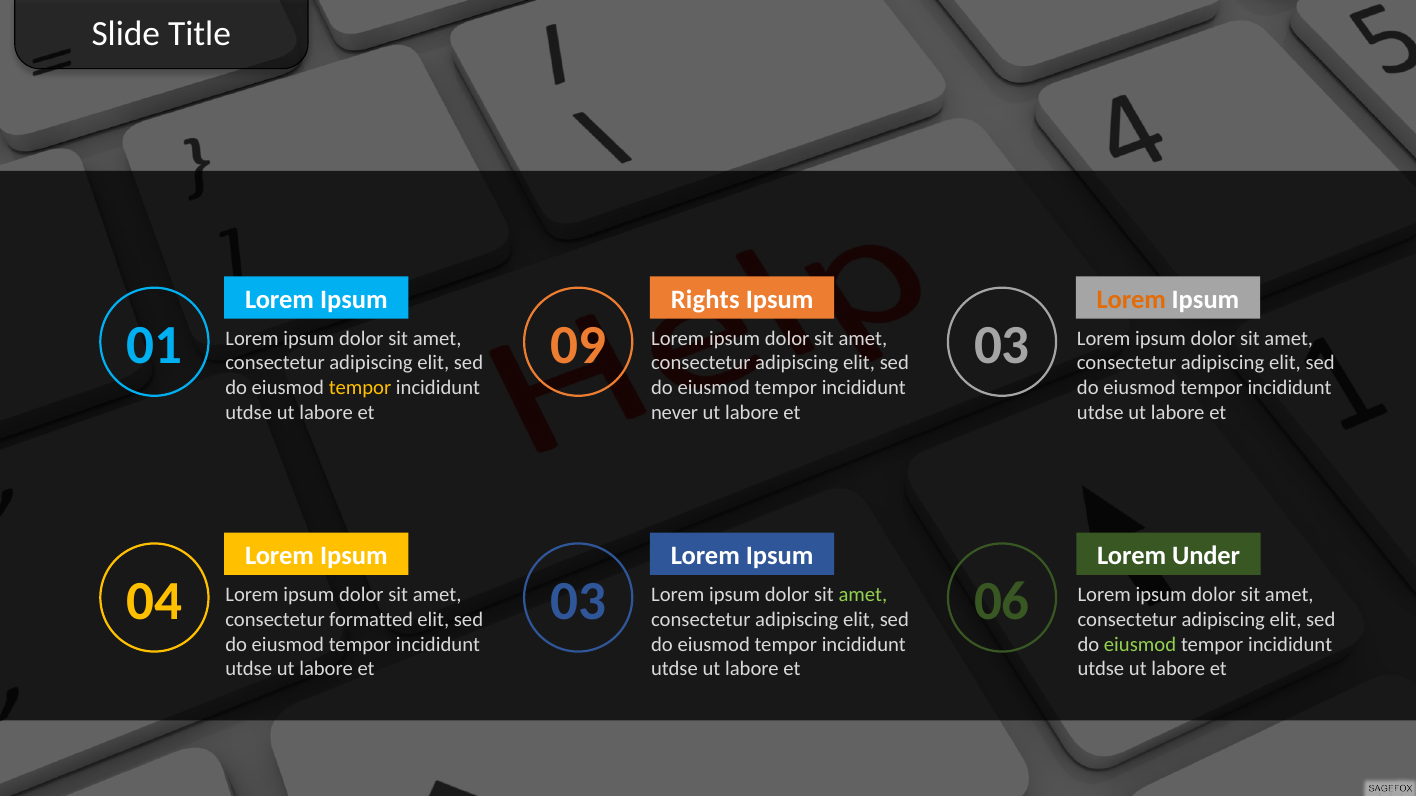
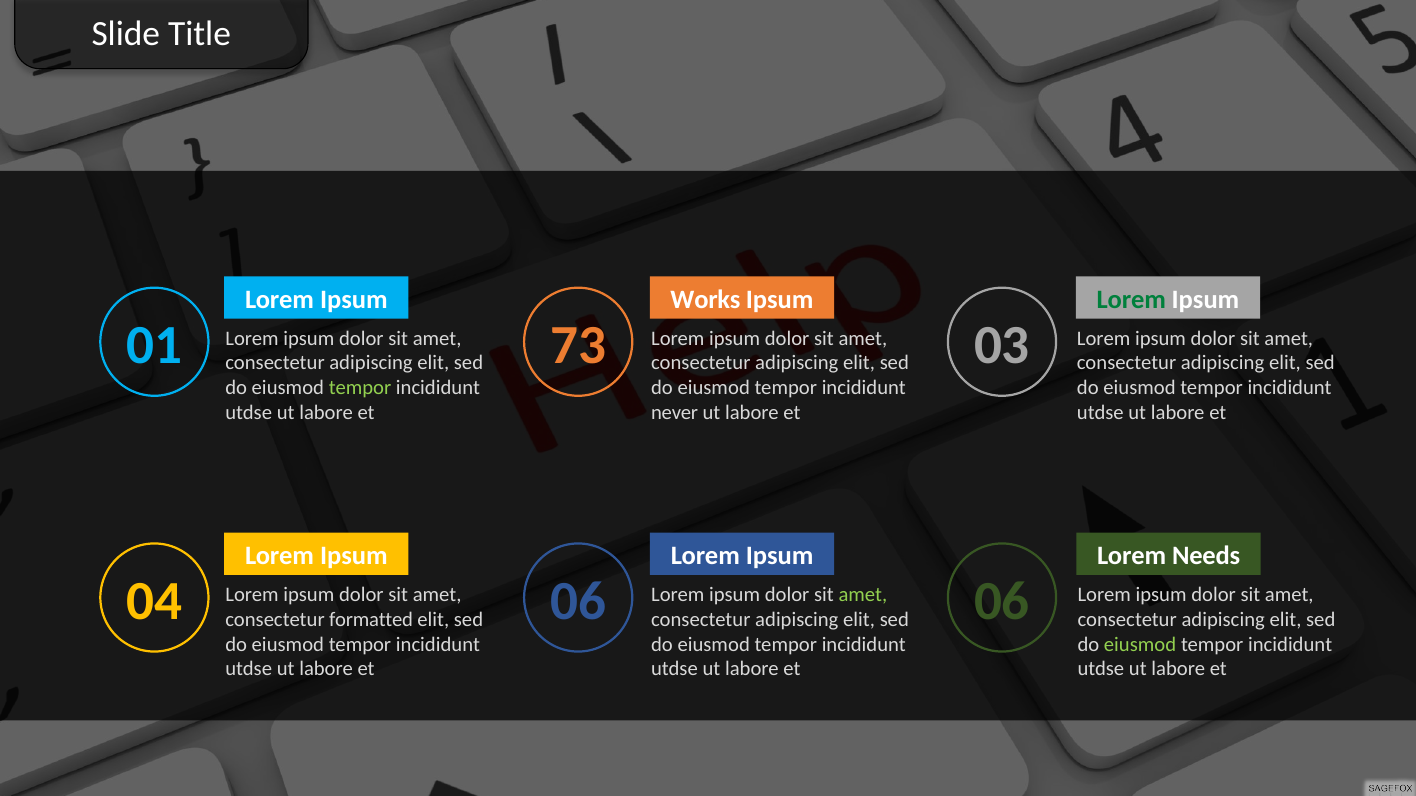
Rights: Rights -> Works
Lorem at (1131, 300) colour: orange -> green
09: 09 -> 73
tempor at (360, 388) colour: yellow -> light green
Under: Under -> Needs
04 03: 03 -> 06
